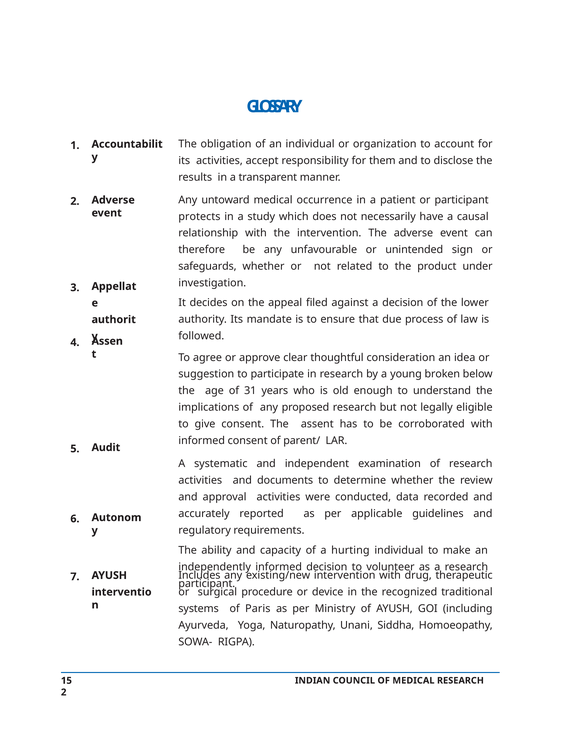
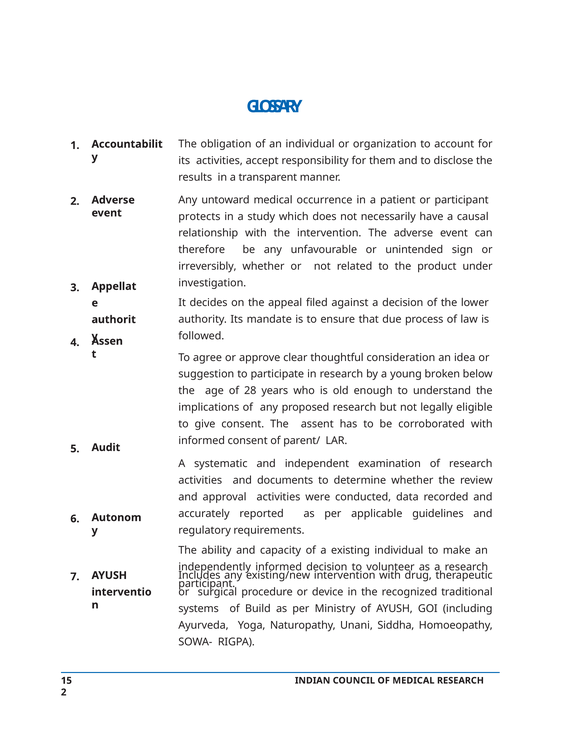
safeguards: safeguards -> irreversibly
31: 31 -> 28
hurting: hurting -> existing
Paris: Paris -> Build
